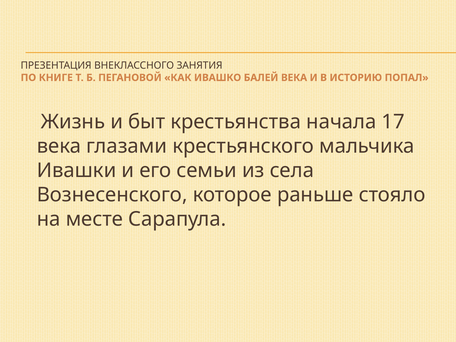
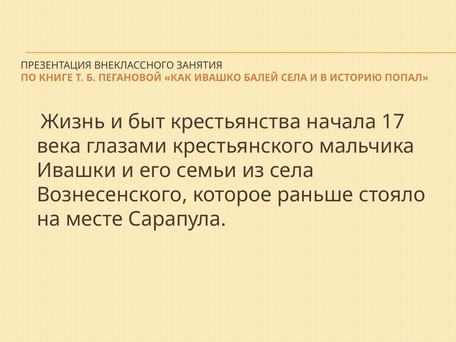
БАЛЕЙ ВЕКА: ВЕКА -> СЕЛА
